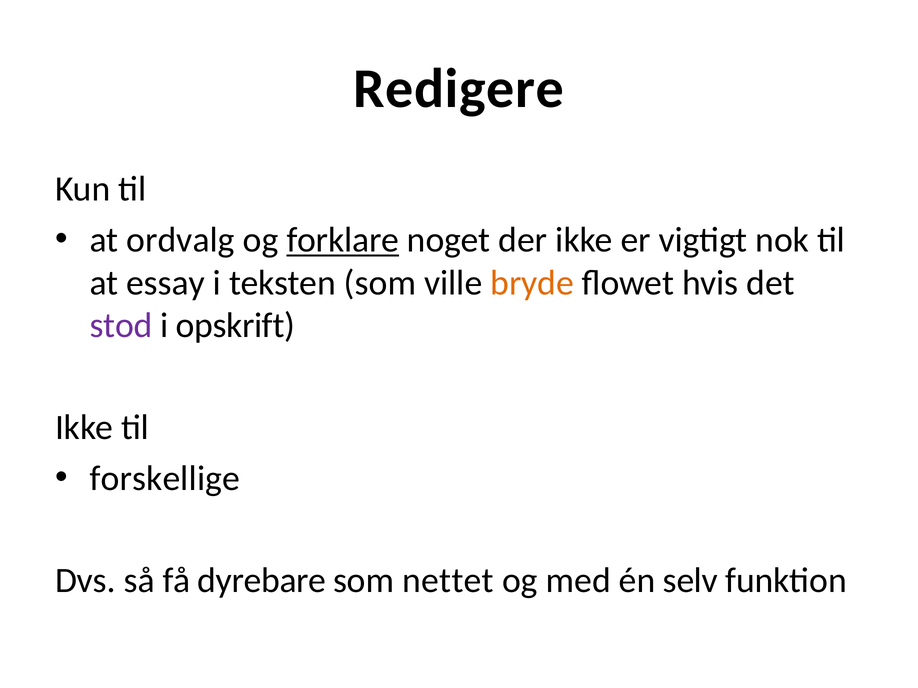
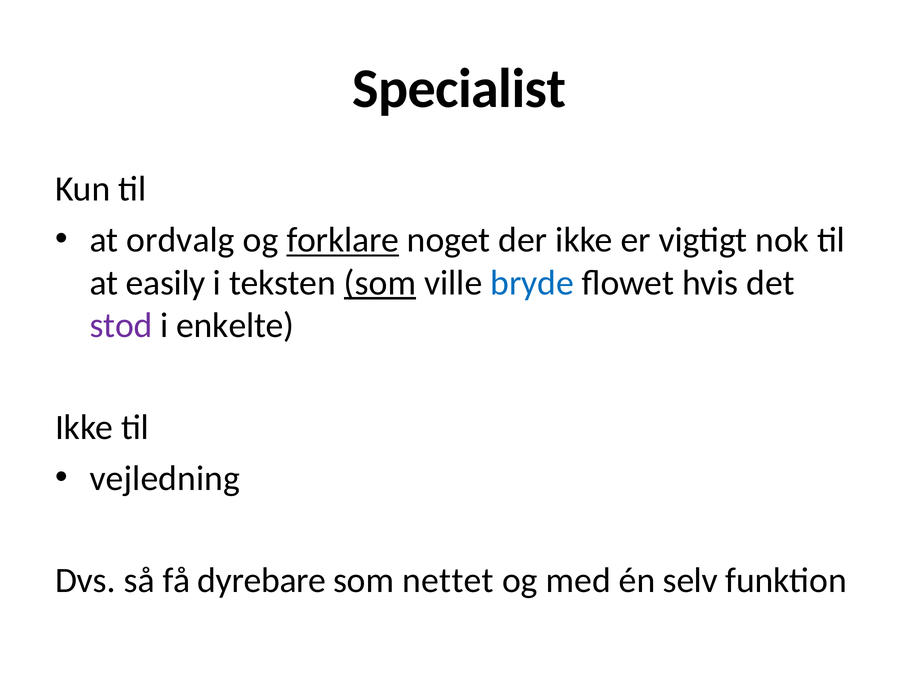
Redigere: Redigere -> Specialist
essay: essay -> easily
som at (380, 283) underline: none -> present
bryde colour: orange -> blue
opskrift: opskrift -> enkelte
forskellige: forskellige -> vejledning
